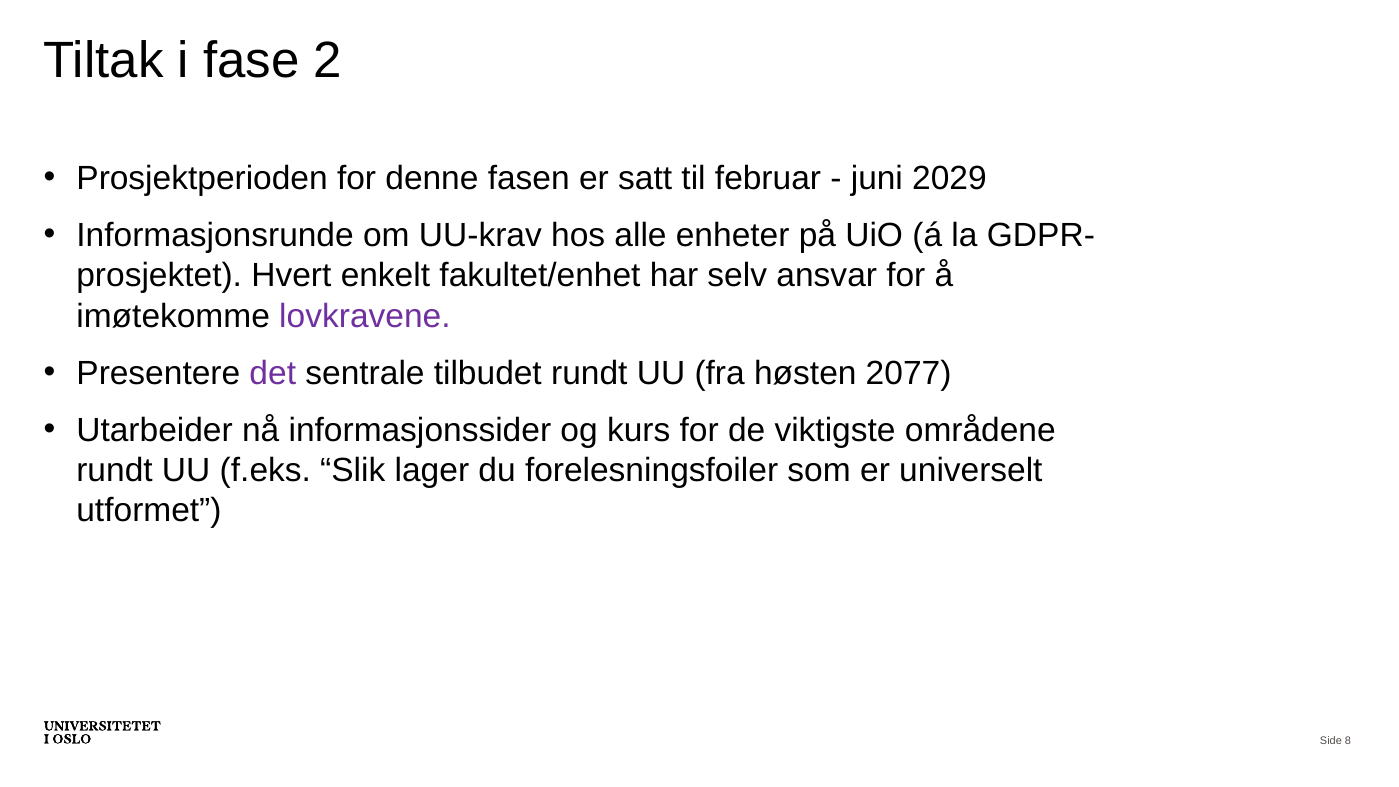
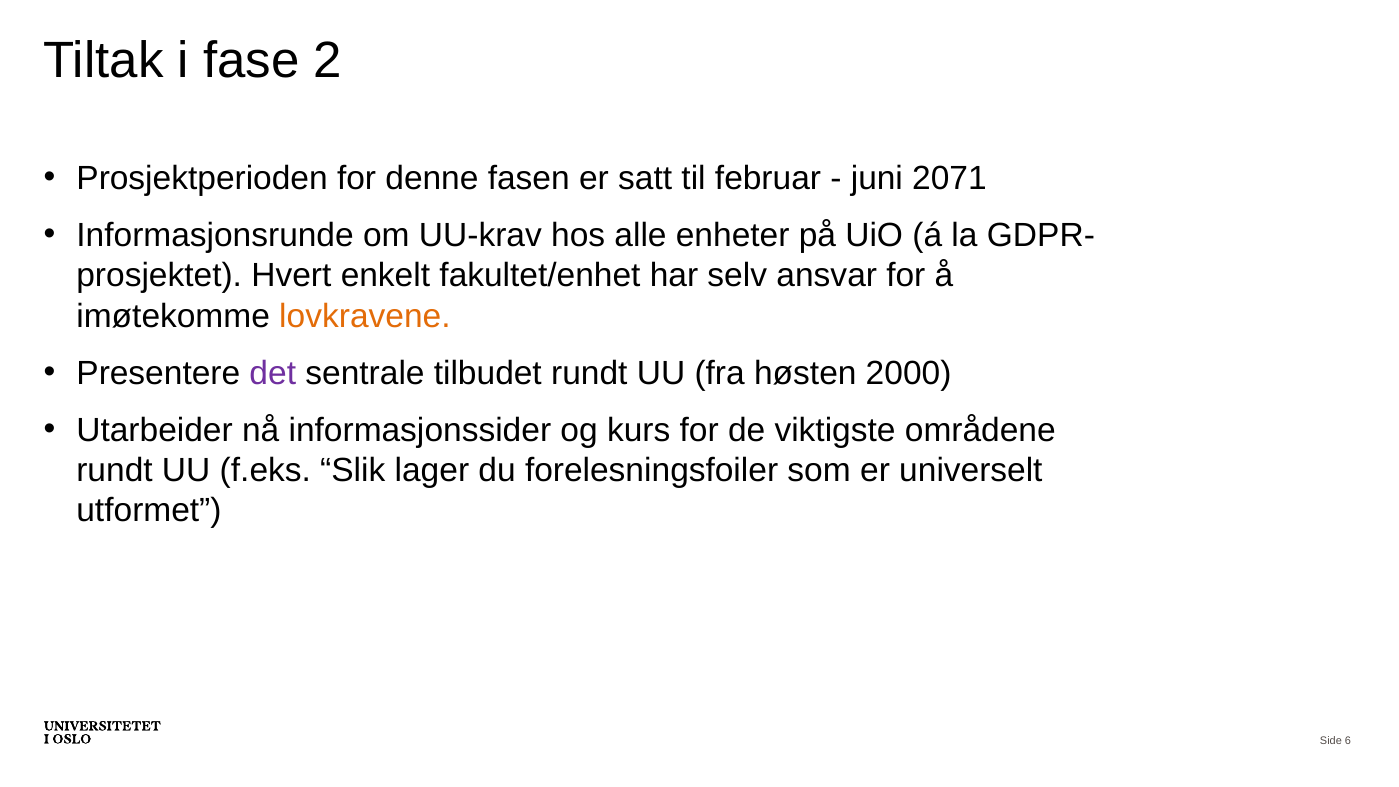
2029: 2029 -> 2071
lovkravene colour: purple -> orange
2077: 2077 -> 2000
8: 8 -> 6
